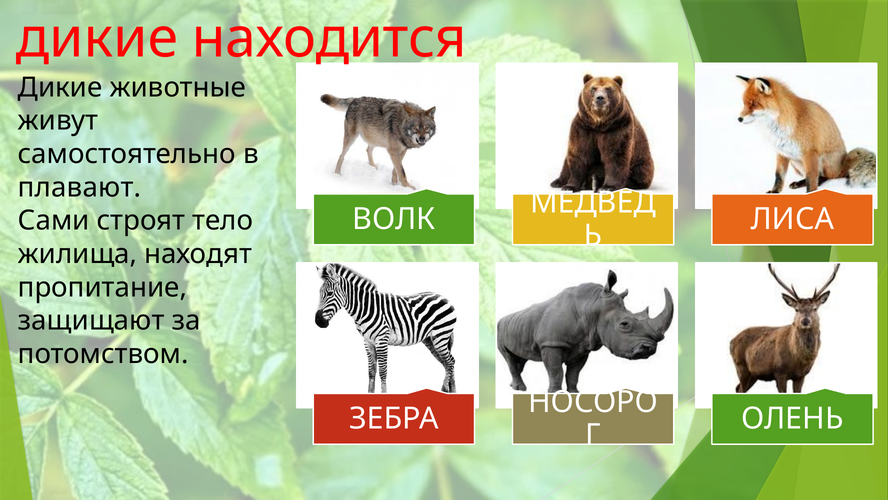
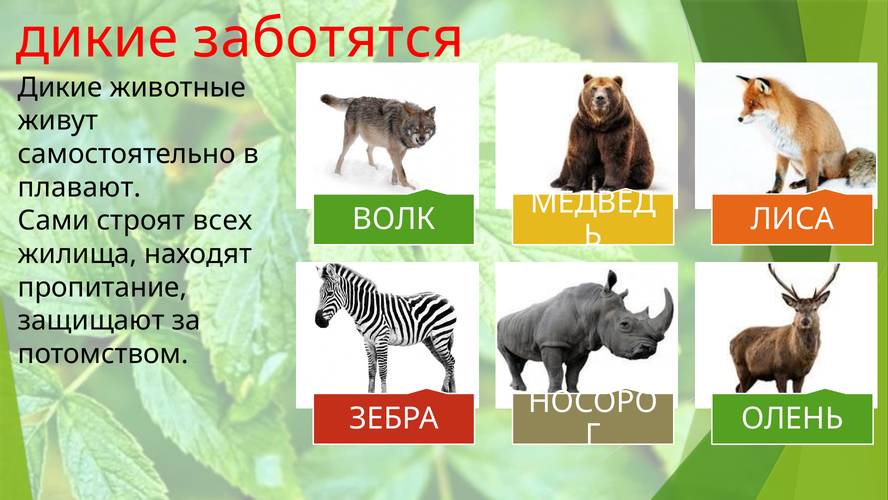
находится: находится -> заботятся
тело: тело -> всех
